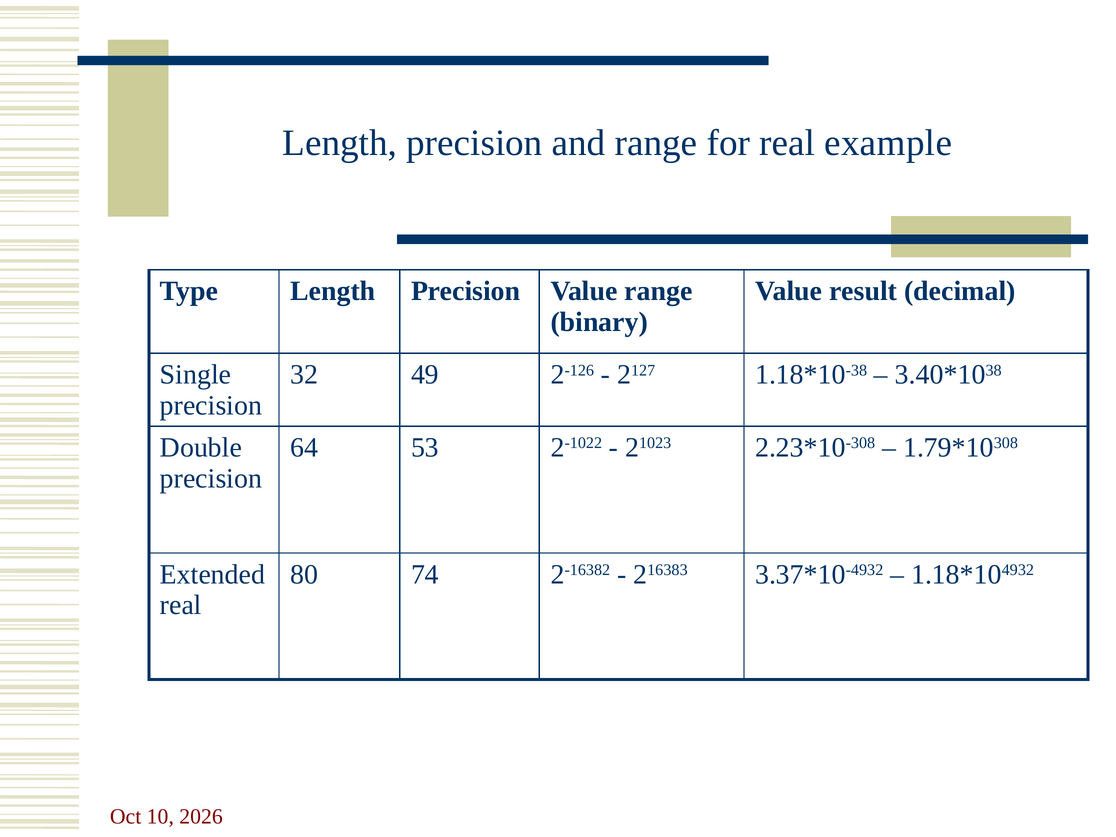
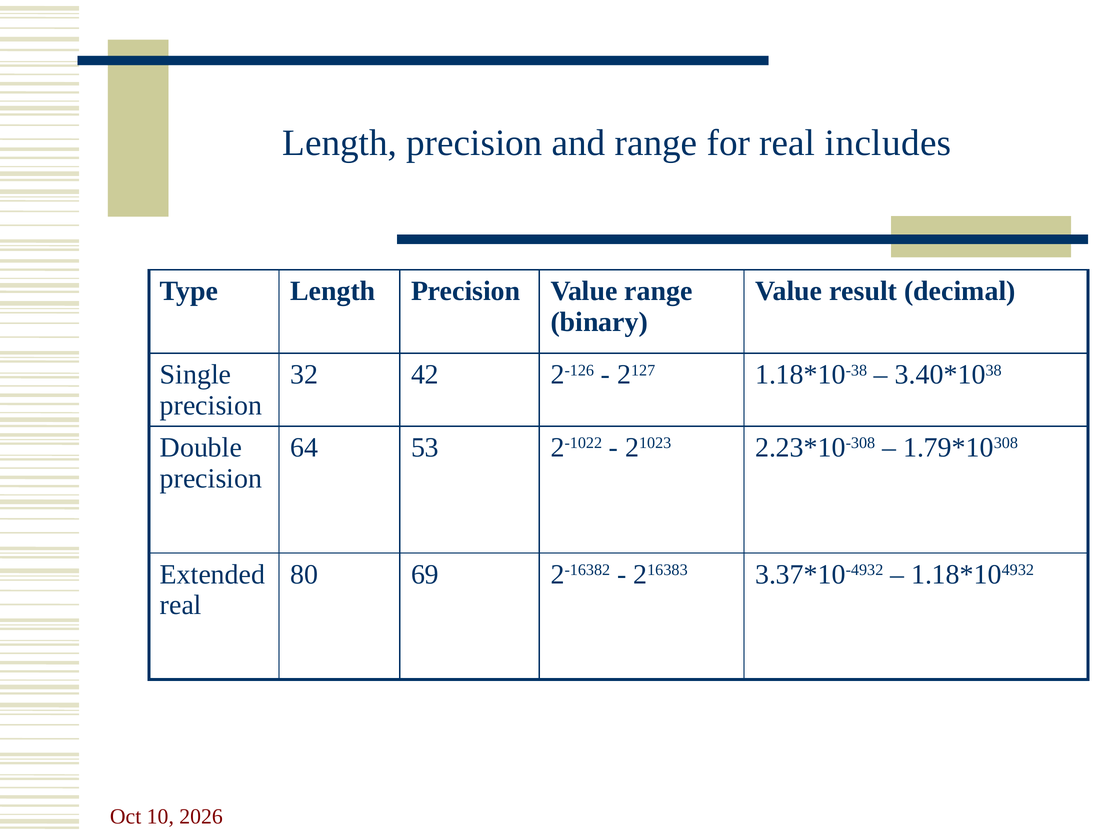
example: example -> includes
49: 49 -> 42
74: 74 -> 69
